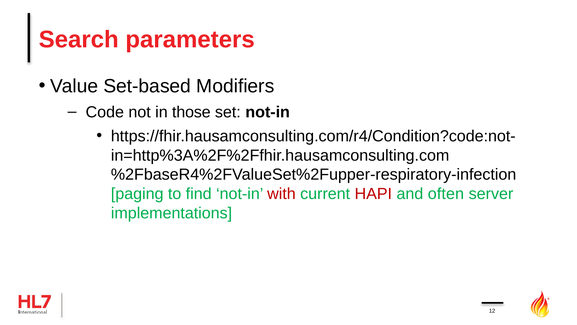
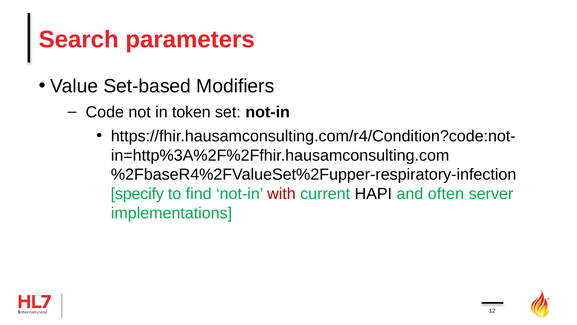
those: those -> token
paging: paging -> specify
HAPI colour: red -> black
